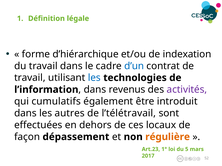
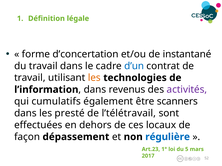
d’hiérarchique: d’hiérarchique -> d’concertation
indexation: indexation -> instantané
les at (94, 78) colour: blue -> orange
introduit: introduit -> scanners
autres: autres -> presté
régulière colour: orange -> blue
